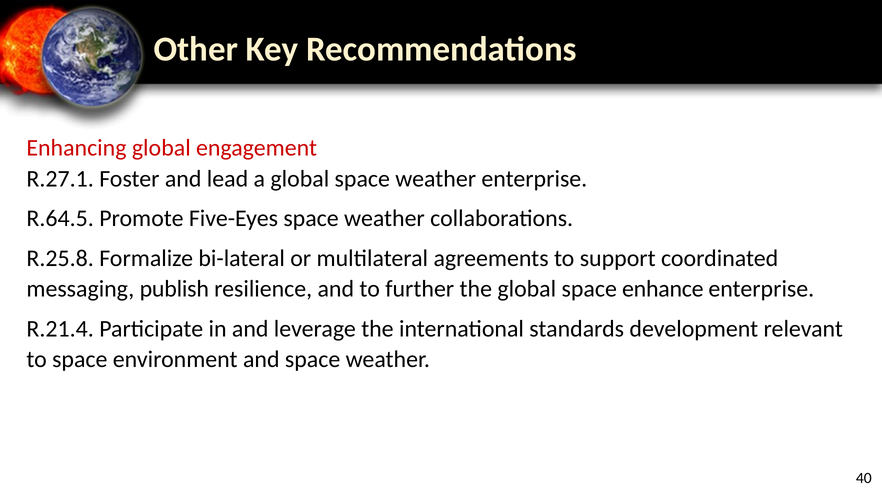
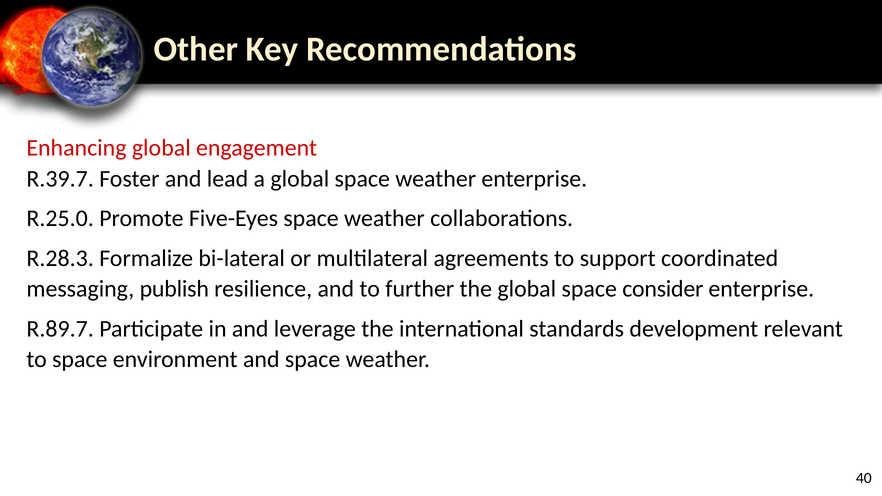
R.27.1: R.27.1 -> R.39.7
R.64.5: R.64.5 -> R.25.0
R.25.8: R.25.8 -> R.28.3
enhance: enhance -> consider
R.21.4: R.21.4 -> R.89.7
